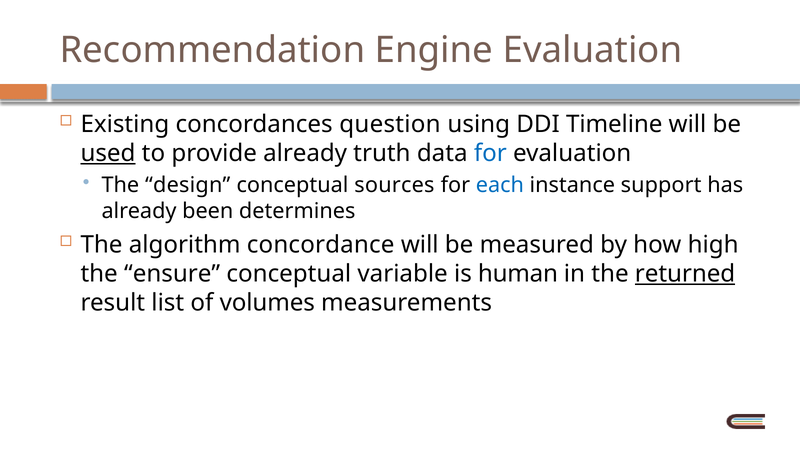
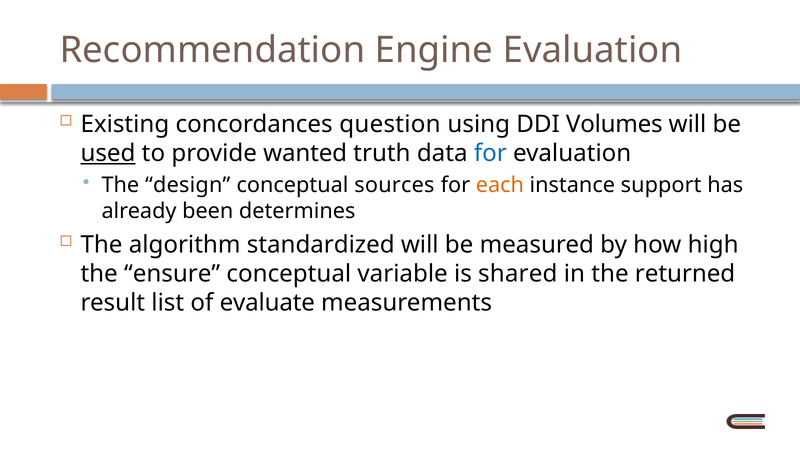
Timeline: Timeline -> Volumes
provide already: already -> wanted
each colour: blue -> orange
concordance: concordance -> standardized
human: human -> shared
returned underline: present -> none
volumes: volumes -> evaluate
